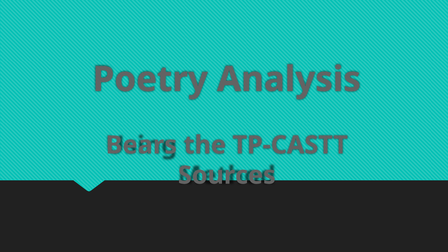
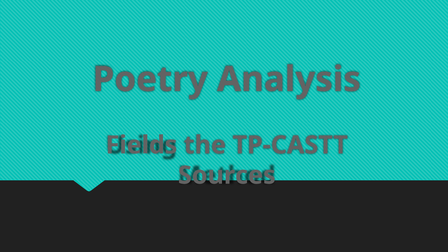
Bears: Bears -> Fields
